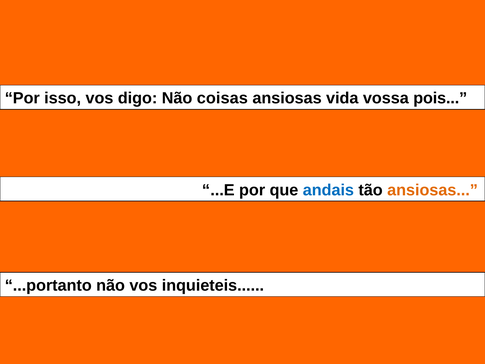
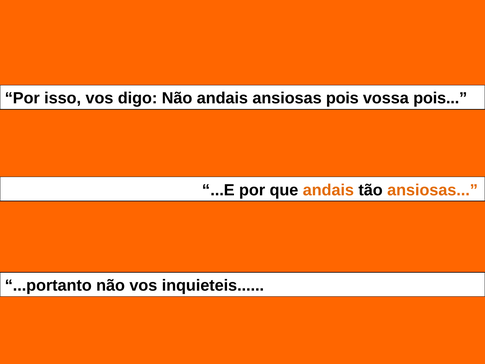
Não coisas: coisas -> andais
ansiosas vida: vida -> pois
andais at (328, 190) colour: blue -> orange
